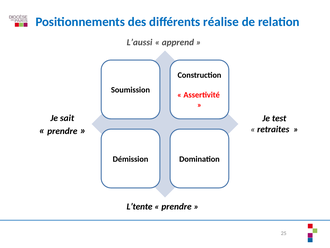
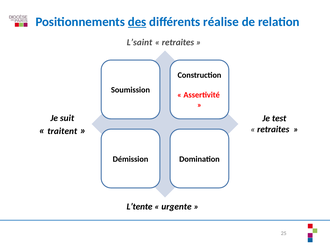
des underline: none -> present
L’aussi: L’aussi -> L’saint
apprend at (178, 42): apprend -> retraites
sait: sait -> suit
prendre at (62, 131): prendre -> traitent
prendre at (176, 206): prendre -> urgente
